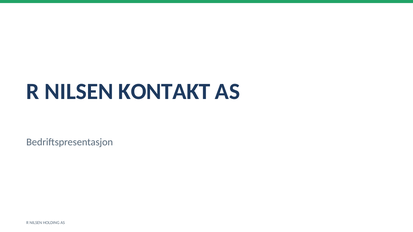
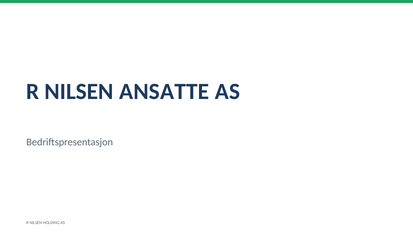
KONTAKT: KONTAKT -> ANSATTE
